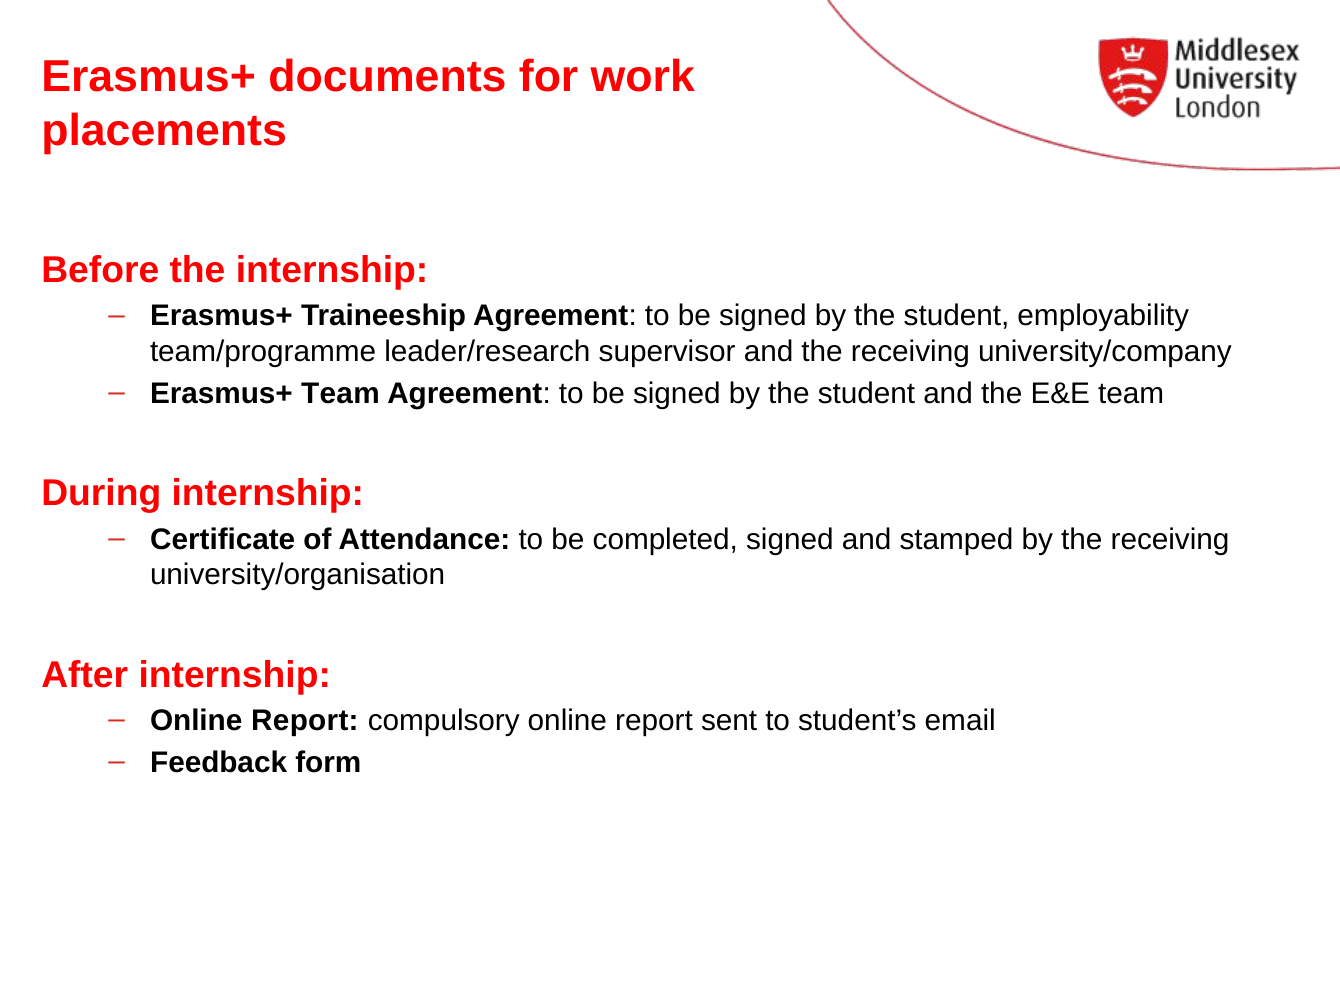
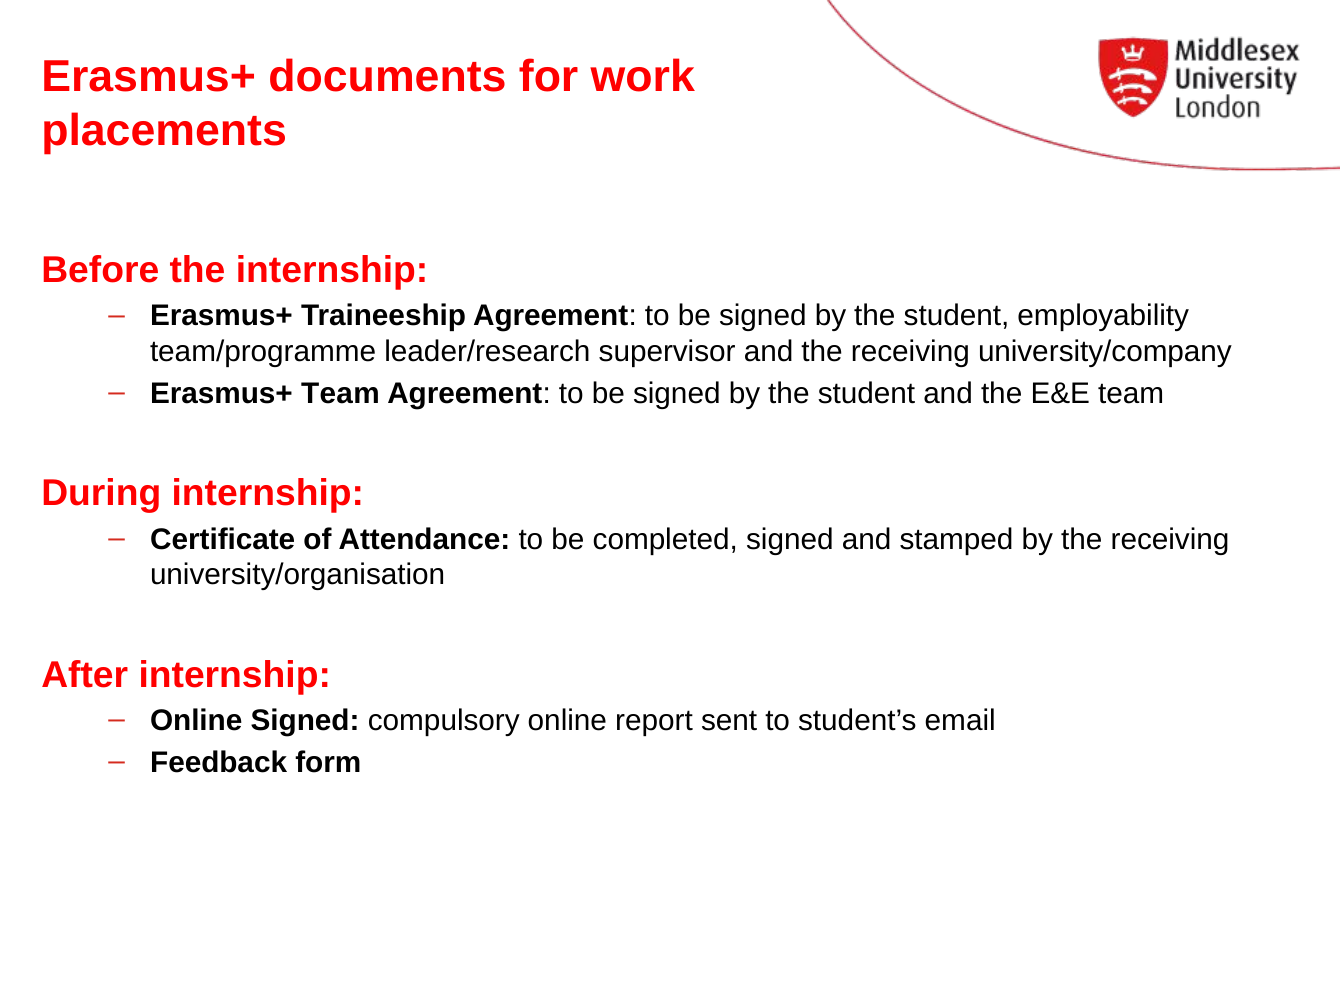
Report at (305, 721): Report -> Signed
